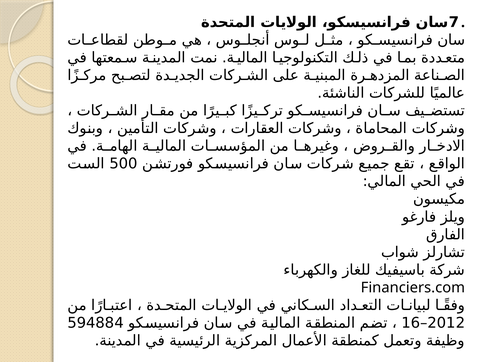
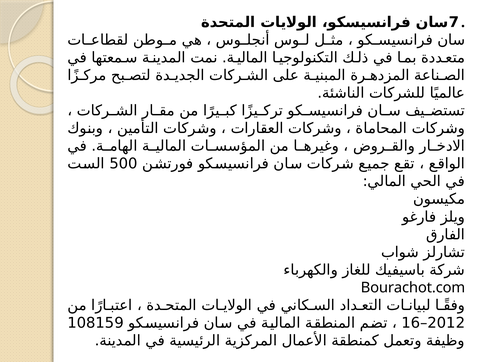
Financiers.com: Financiers.com -> Bourachot.com
594884: 594884 -> 108159
